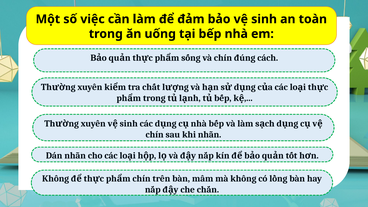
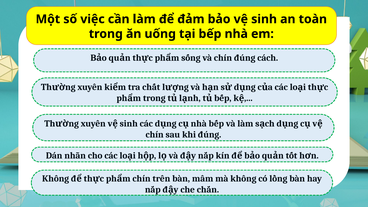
khi nhãn: nhãn -> đúng
